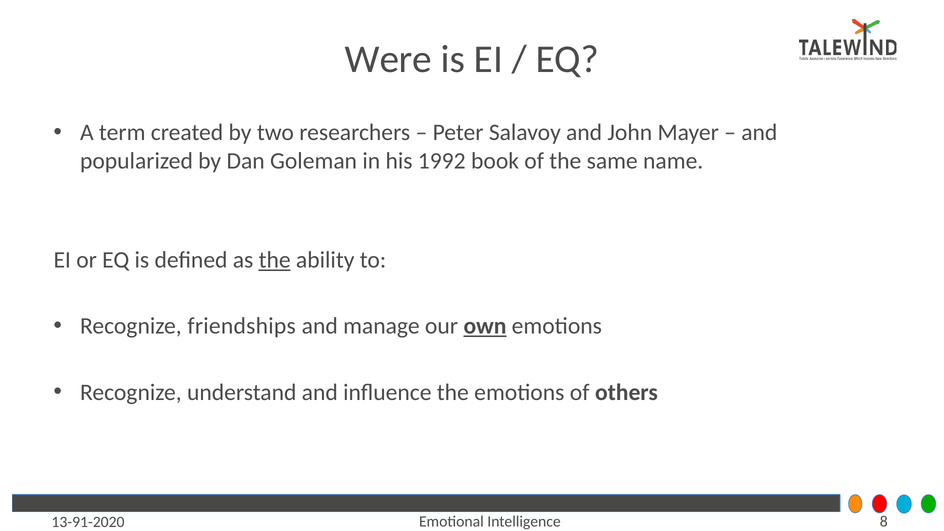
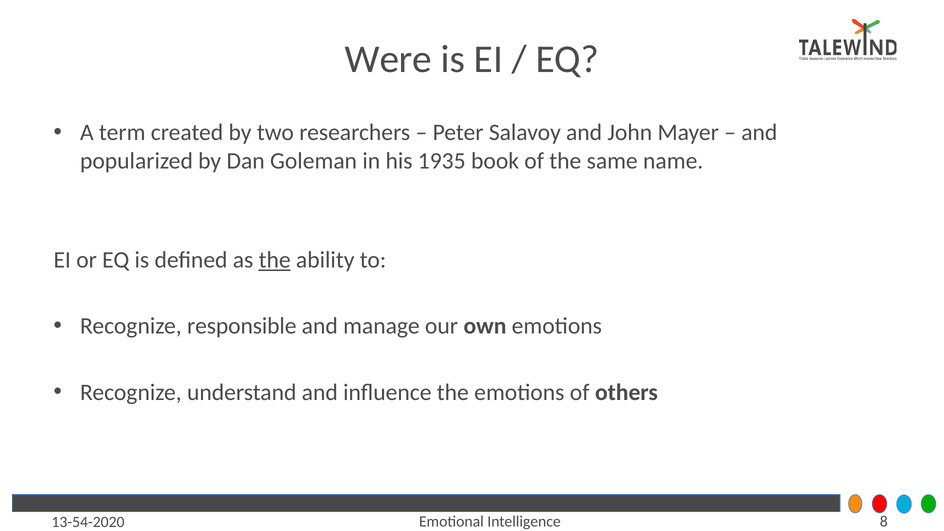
1992: 1992 -> 1935
friendships: friendships -> responsible
own underline: present -> none
13-91-2020: 13-91-2020 -> 13-54-2020
